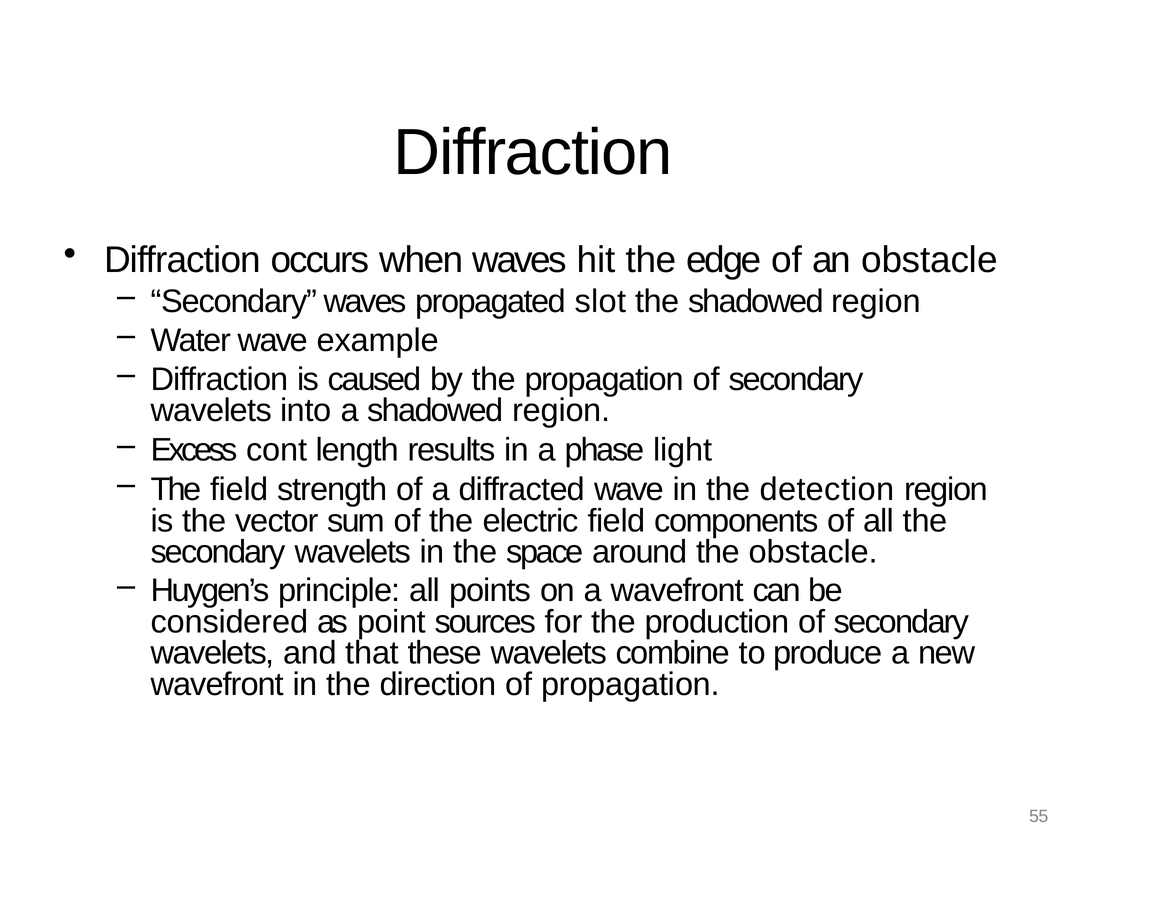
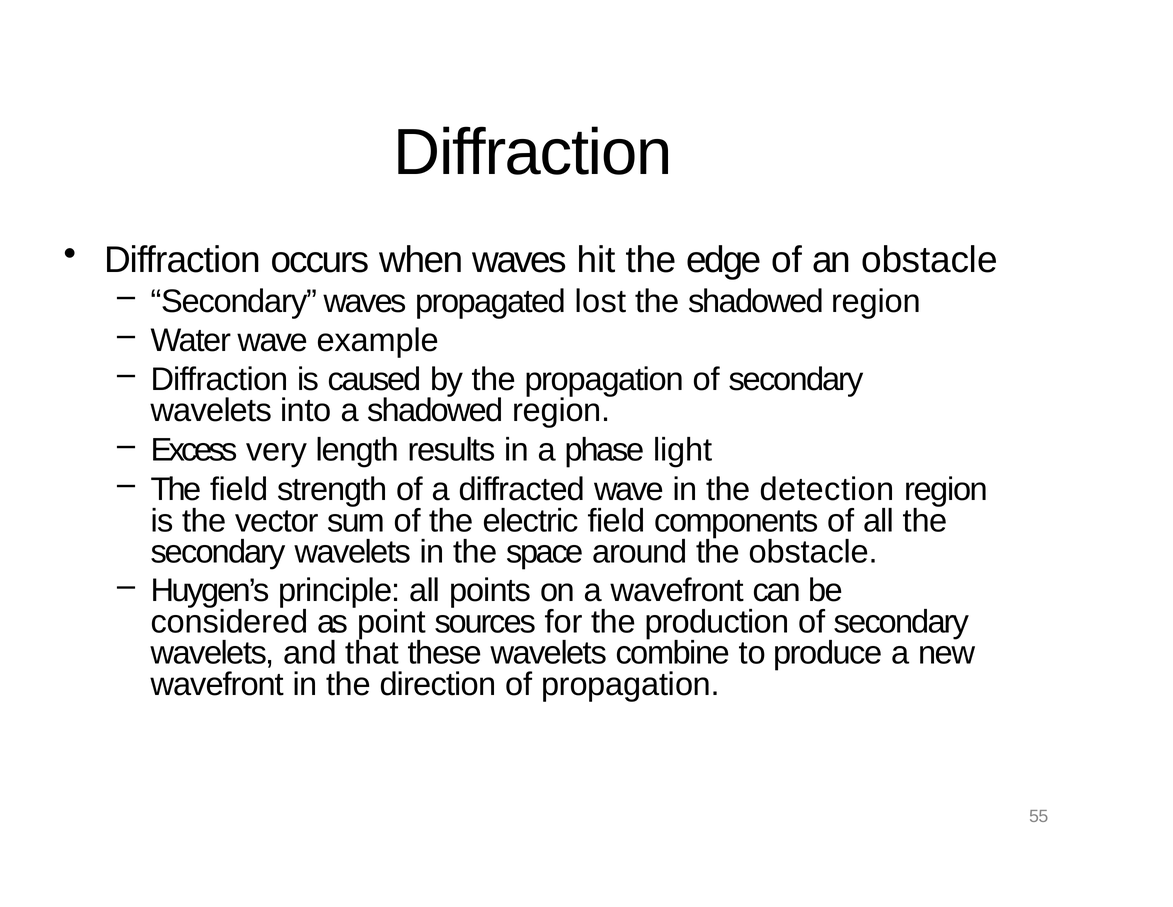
slot: slot -> lost
cont: cont -> very
